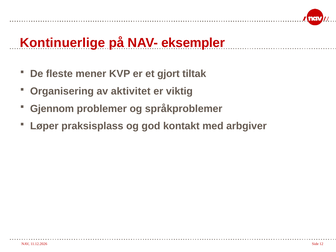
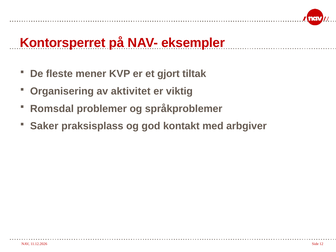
Kontinuerlige: Kontinuerlige -> Kontorsperret
Gjennom: Gjennom -> Romsdal
Løper: Løper -> Saker
